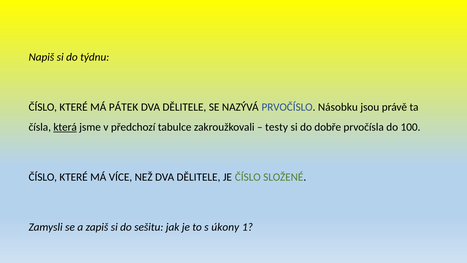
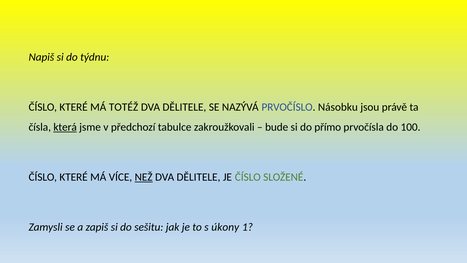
PÁTEK: PÁTEK -> TOTÉŽ
testy: testy -> bude
dobře: dobře -> přímo
NEŽ underline: none -> present
